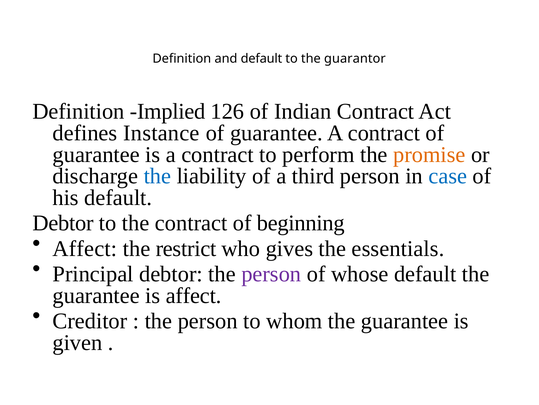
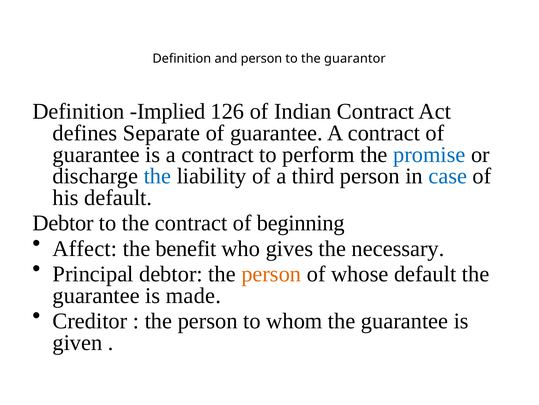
and default: default -> person
Instance: Instance -> Separate
promise colour: orange -> blue
restrict: restrict -> benefit
essentials: essentials -> necessary
person at (271, 274) colour: purple -> orange
is affect: affect -> made
